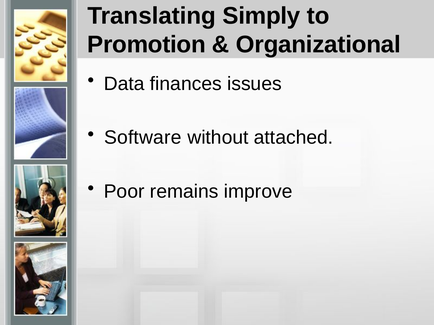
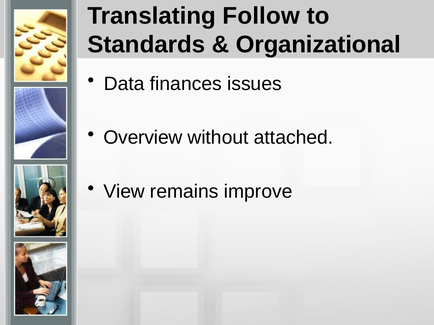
Simply: Simply -> Follow
Promotion: Promotion -> Standards
Software: Software -> Overview
Poor: Poor -> View
